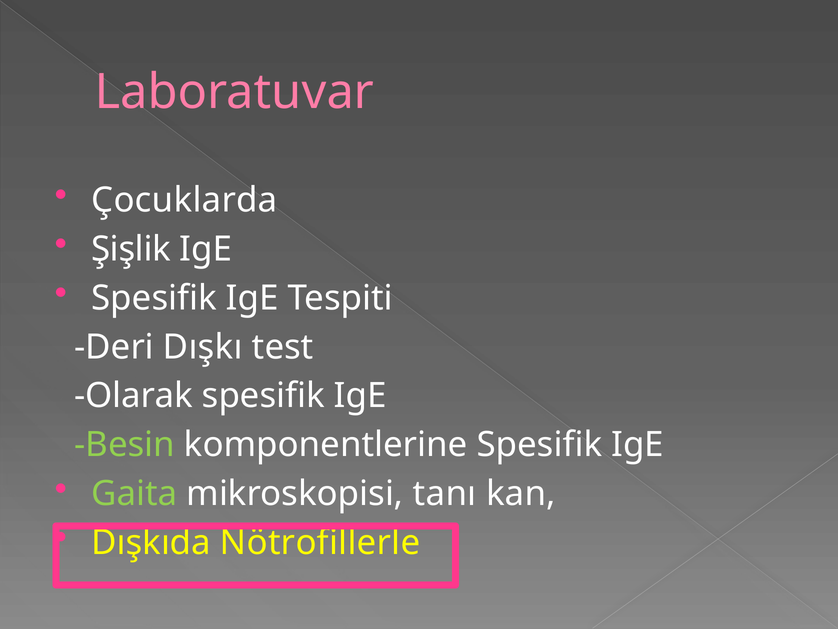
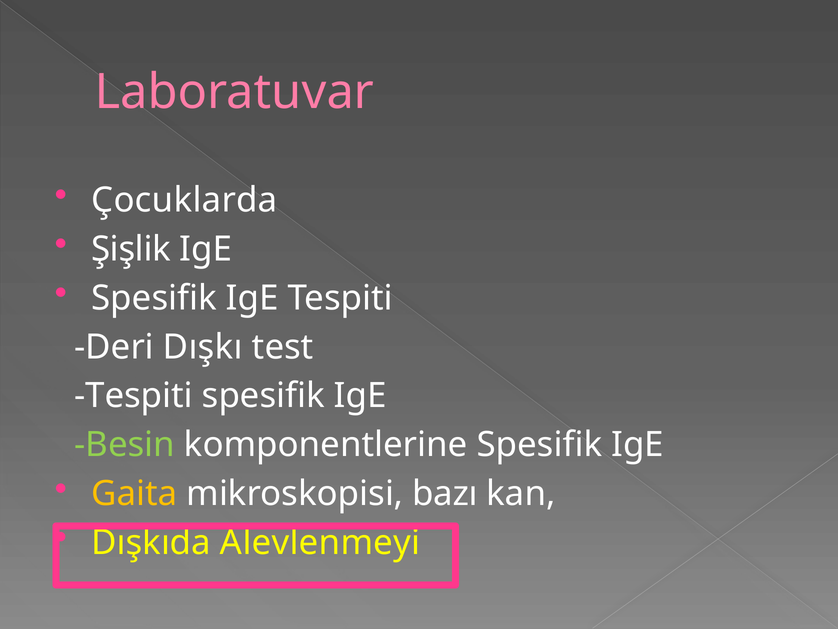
Olarak at (134, 396): Olarak -> Tespiti
Gaita colour: light green -> yellow
tanı: tanı -> bazı
Nötrofillerle: Nötrofillerle -> Alevlenmeyi
